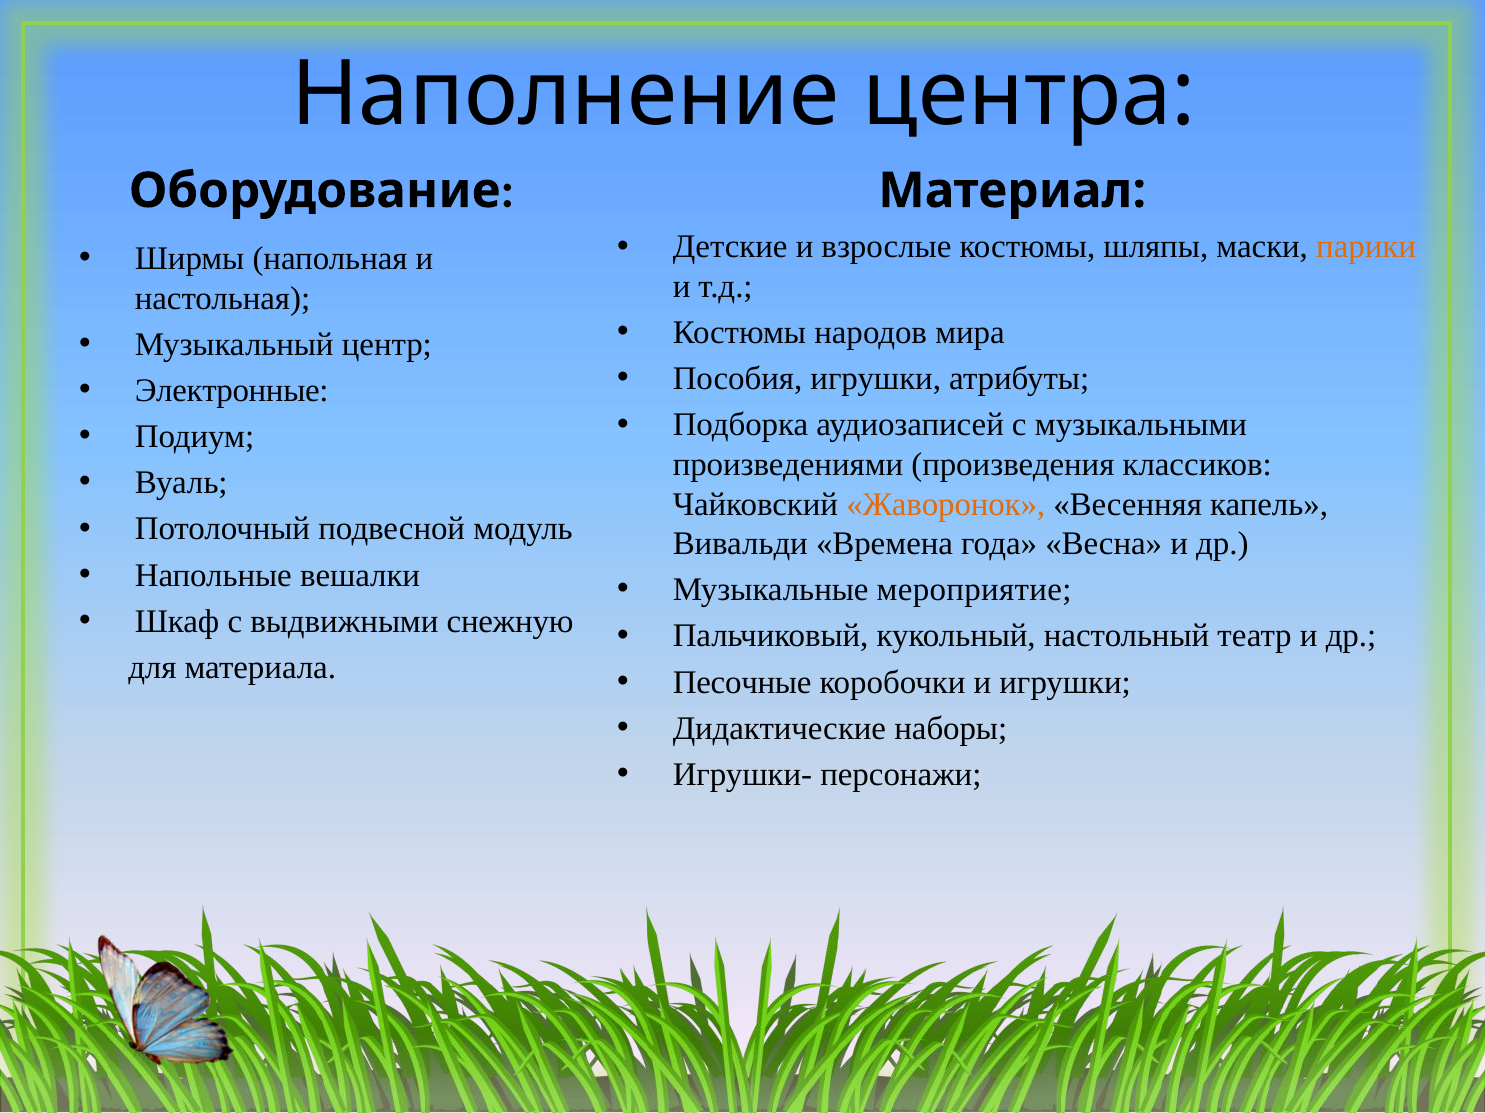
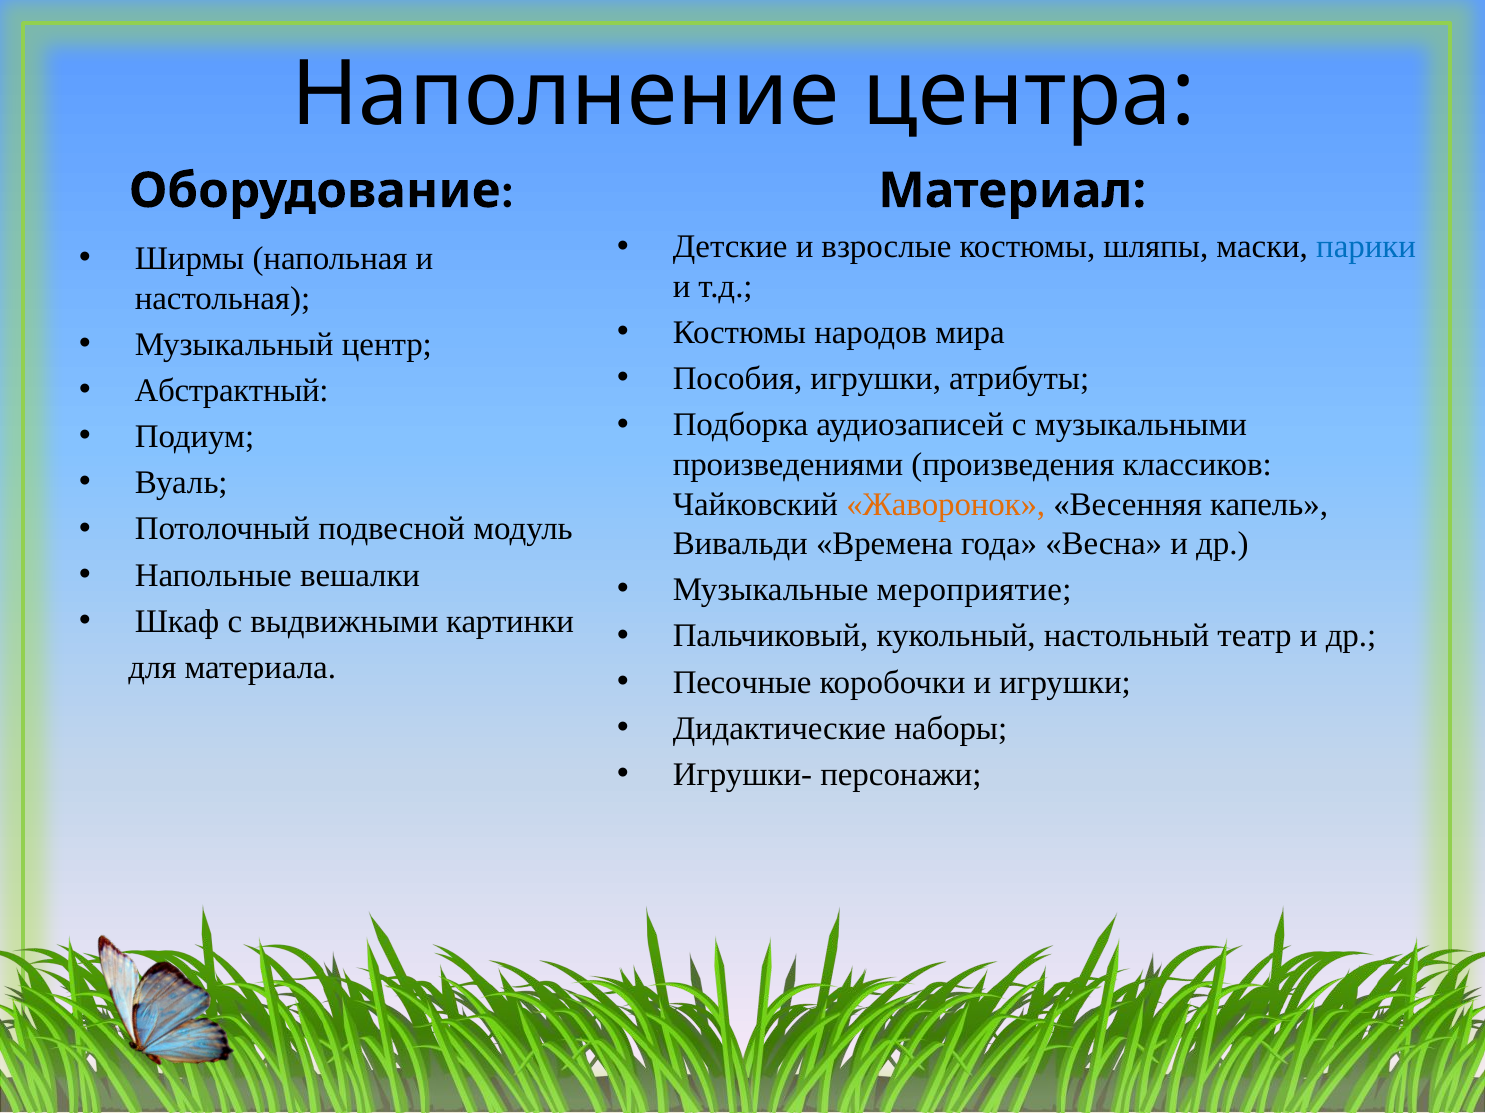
парики colour: orange -> blue
Электронные: Электронные -> Абстрактный
снежную: снежную -> картинки
